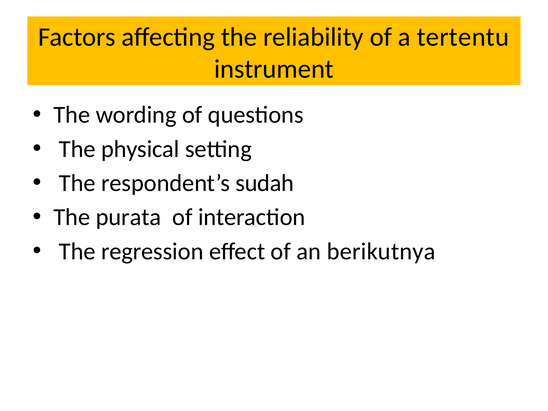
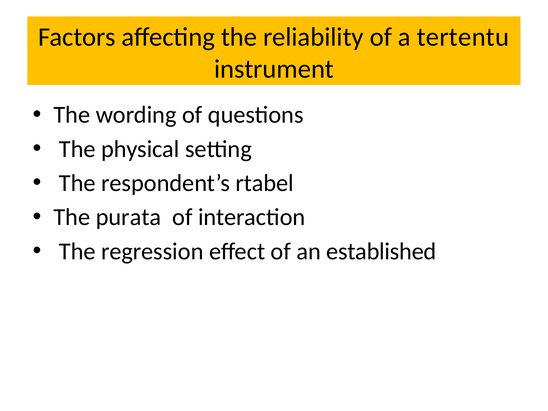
sudah: sudah -> rtabel
berikutnya: berikutnya -> established
